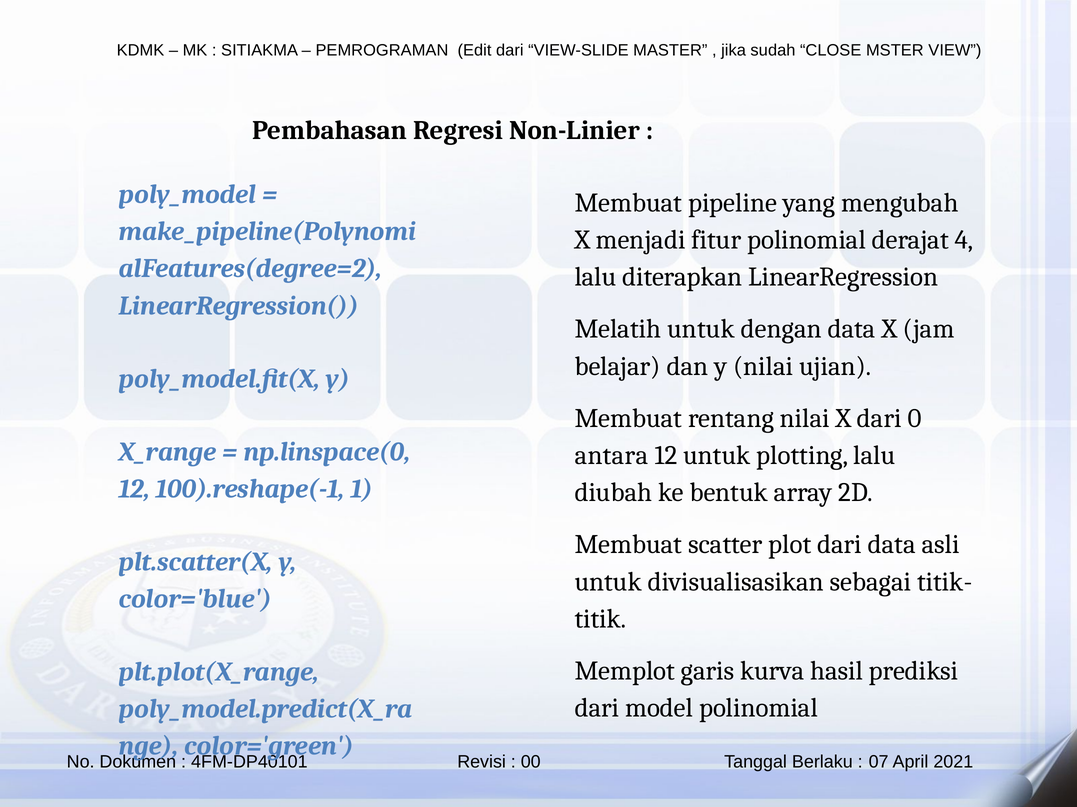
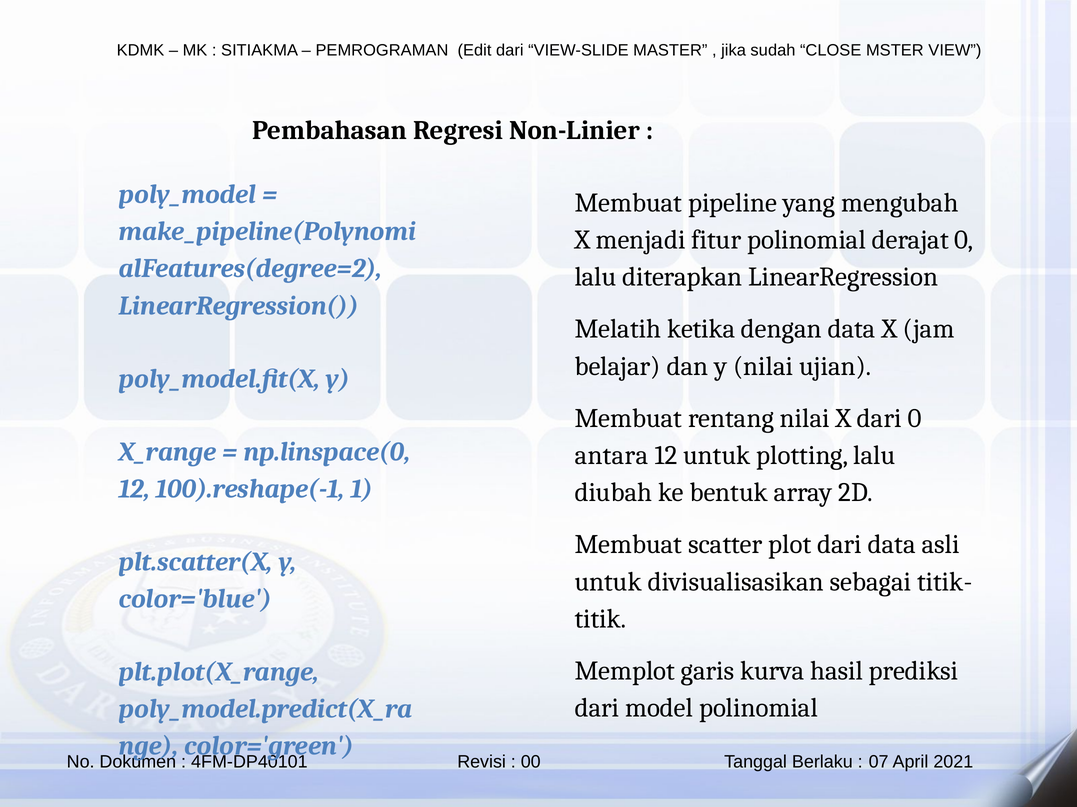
derajat 4: 4 -> 0
Melatih untuk: untuk -> ketika
